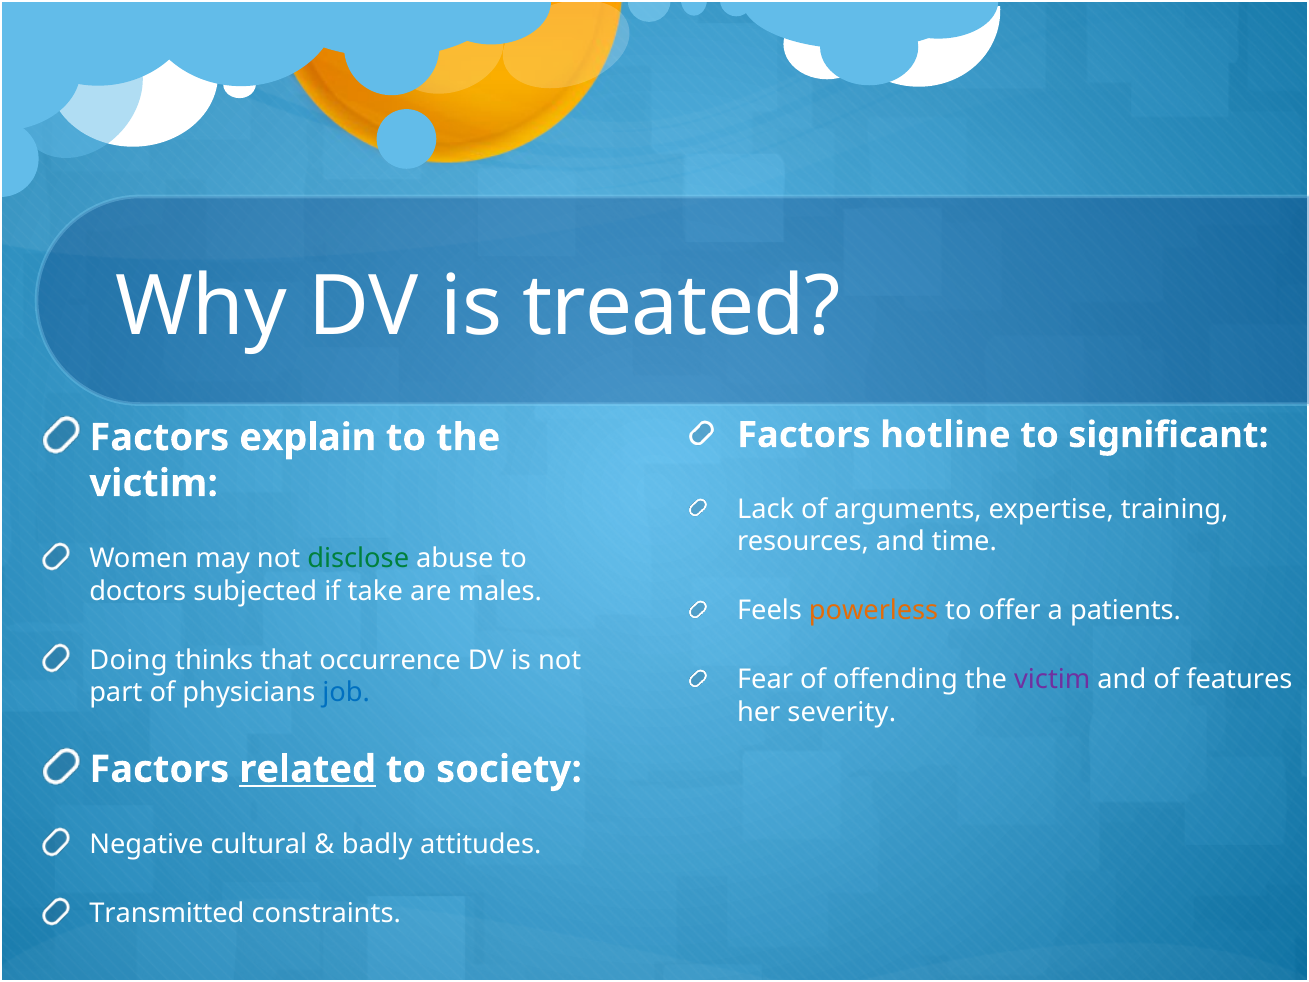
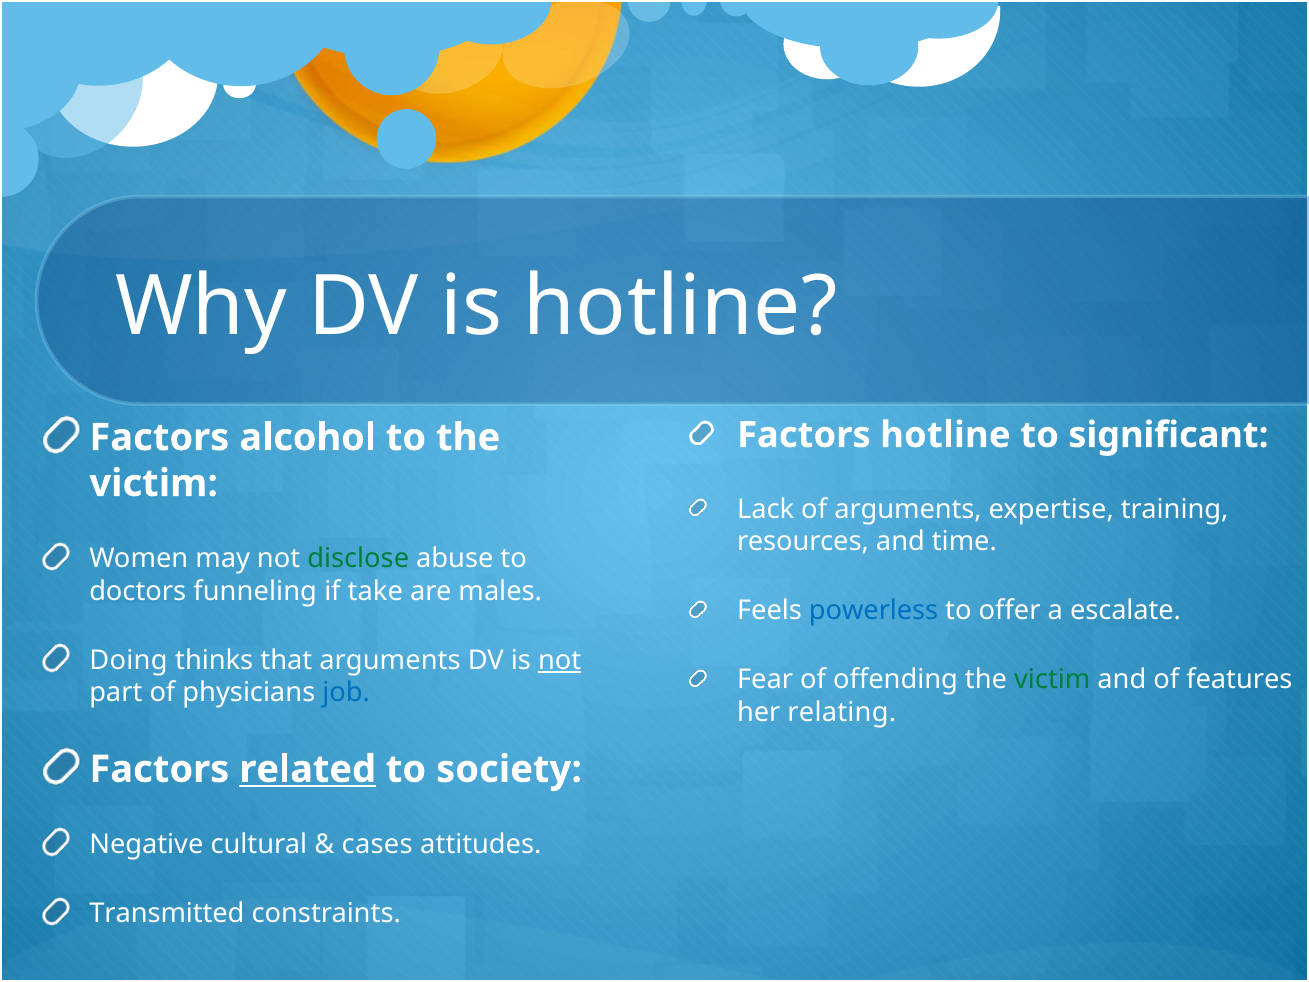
is treated: treated -> hotline
explain: explain -> alcohol
subjected: subjected -> funneling
powerless colour: orange -> blue
patients: patients -> escalate
that occurrence: occurrence -> arguments
not at (560, 660) underline: none -> present
victim at (1052, 680) colour: purple -> green
severity: severity -> relating
badly: badly -> cases
